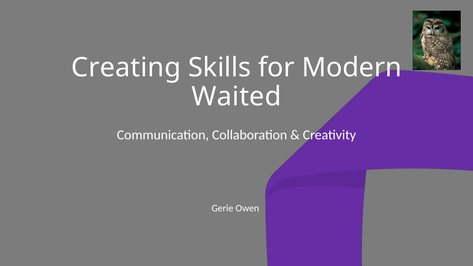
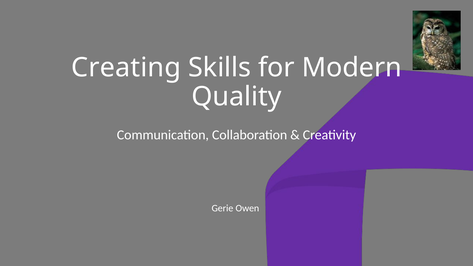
Waited: Waited -> Quality
